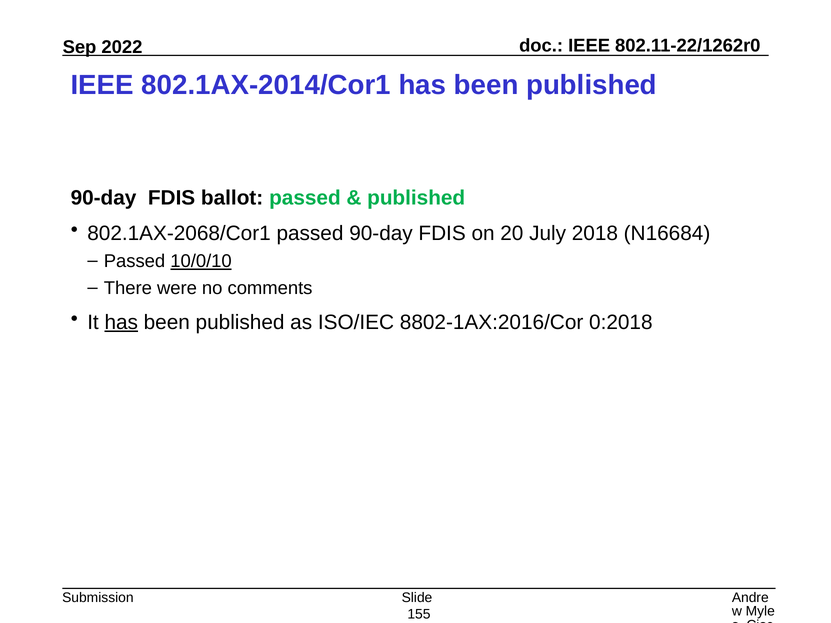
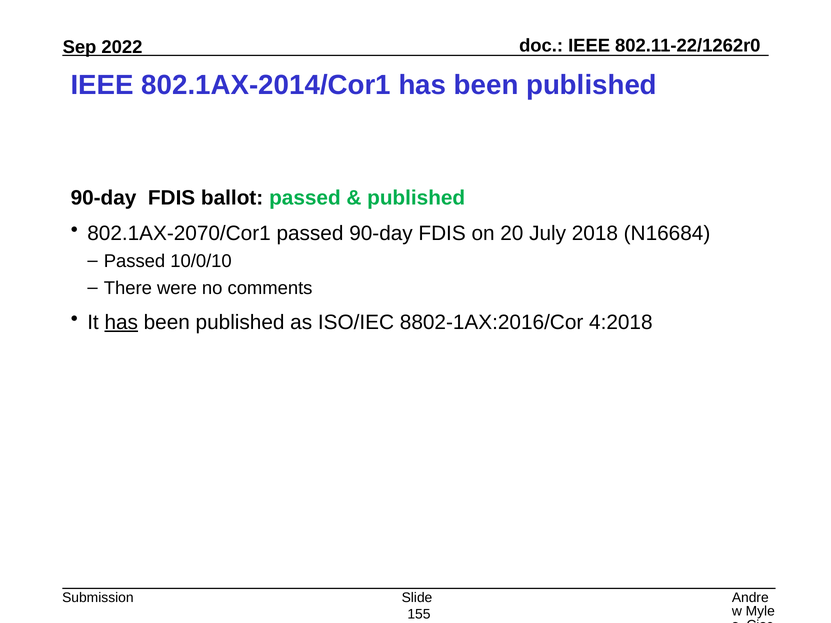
802.1AX-2068/Cor1: 802.1AX-2068/Cor1 -> 802.1AX-2070/Cor1
10/0/10 underline: present -> none
0:2018: 0:2018 -> 4:2018
